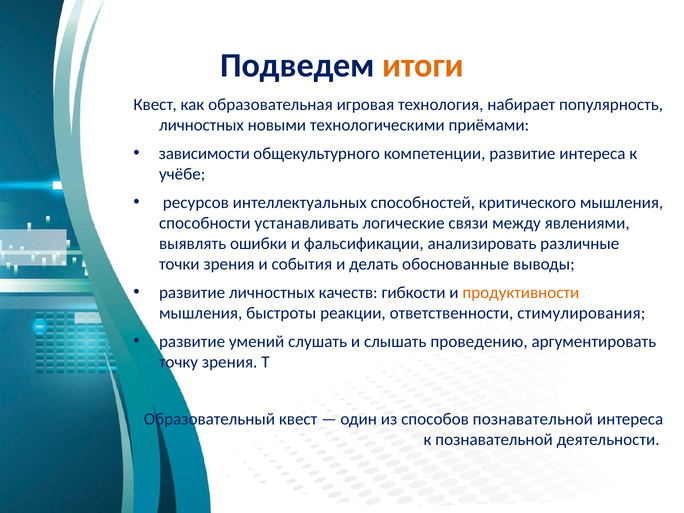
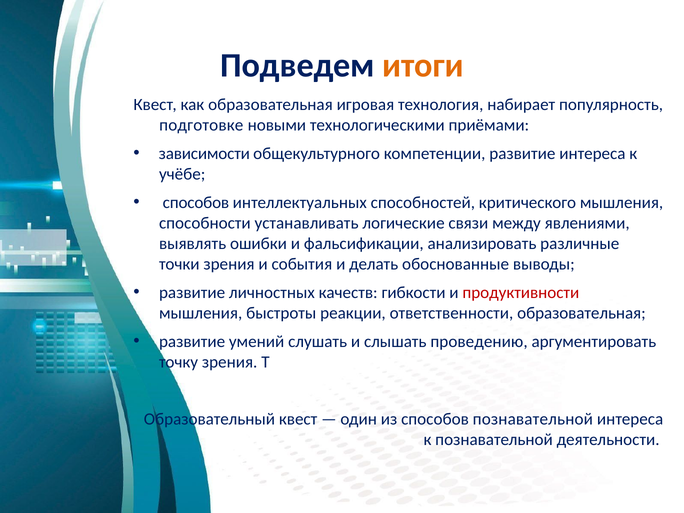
личностных at (201, 125): личностных -> подготовке
ресурсов at (196, 202): ресурсов -> способов
продуктивности colour: orange -> red
ответственности стимулирования: стимулирования -> образовательная
